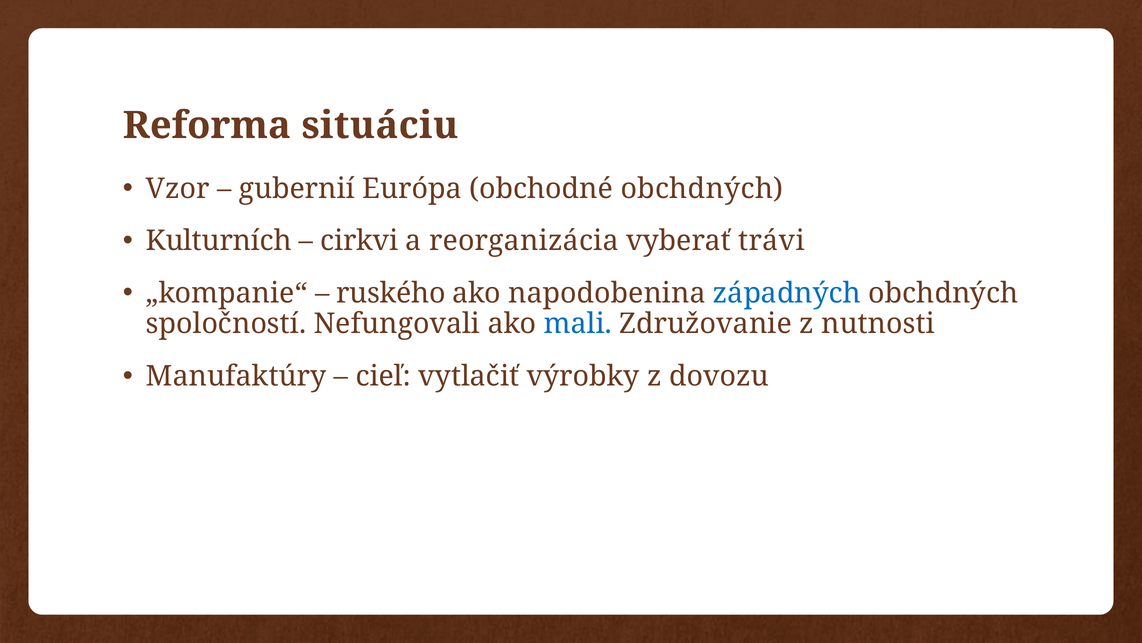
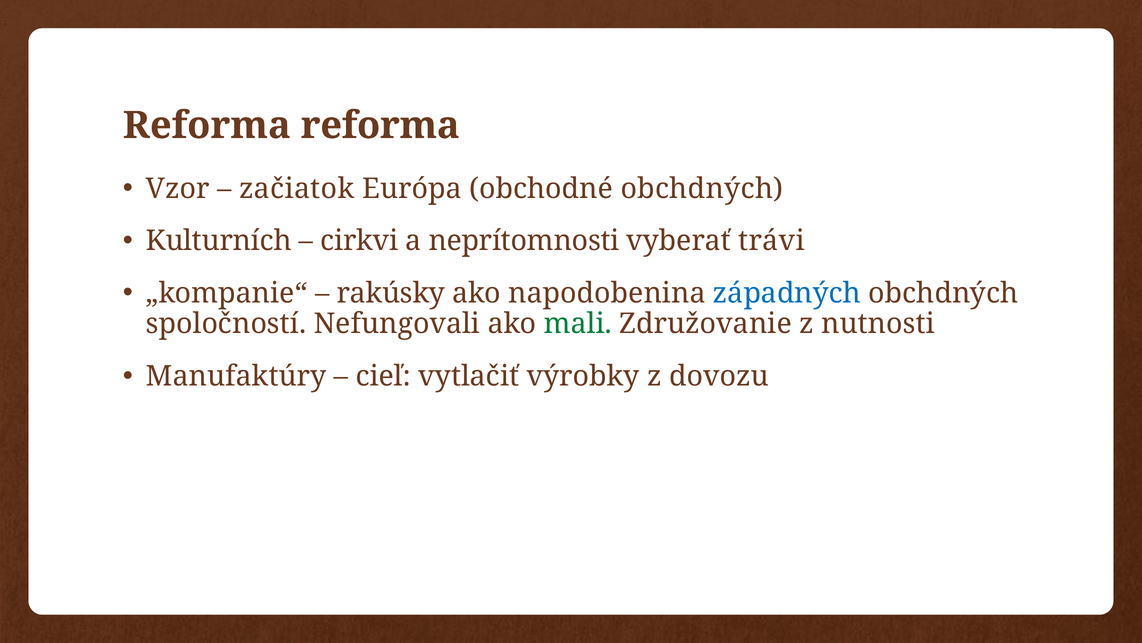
Reforma situáciu: situáciu -> reforma
gubernií: gubernií -> začiatok
reorganizácia: reorganizácia -> neprítomnosti
ruského: ruského -> rakúsky
mali colour: blue -> green
